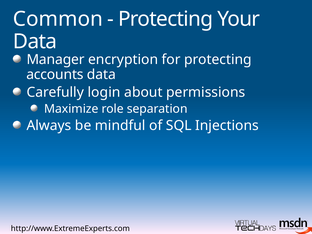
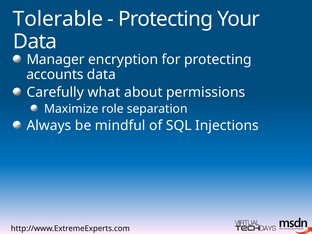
Common: Common -> Tolerable
login: login -> what
